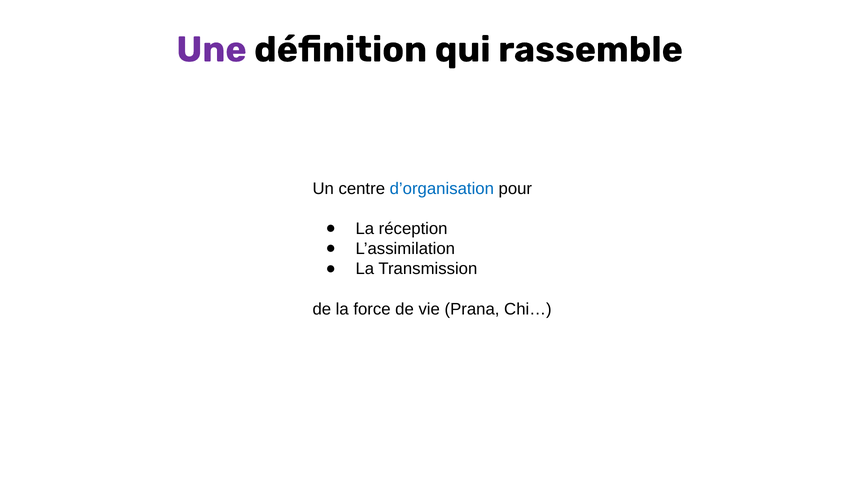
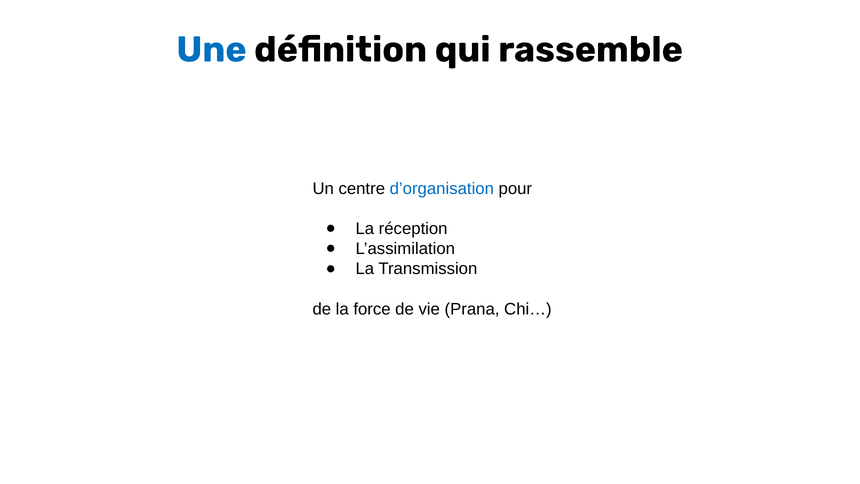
Une colour: purple -> blue
